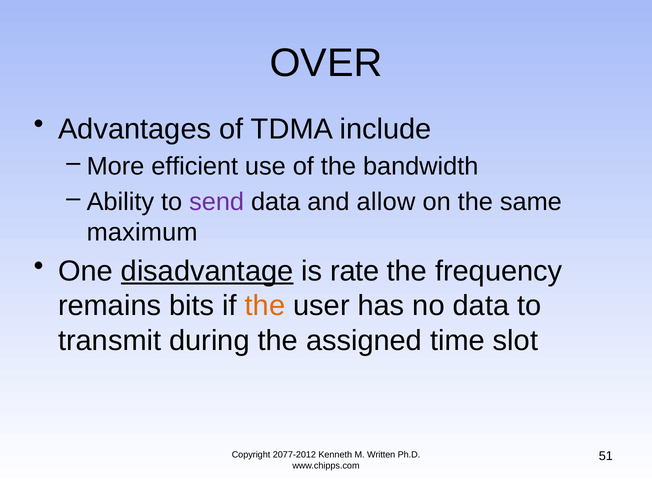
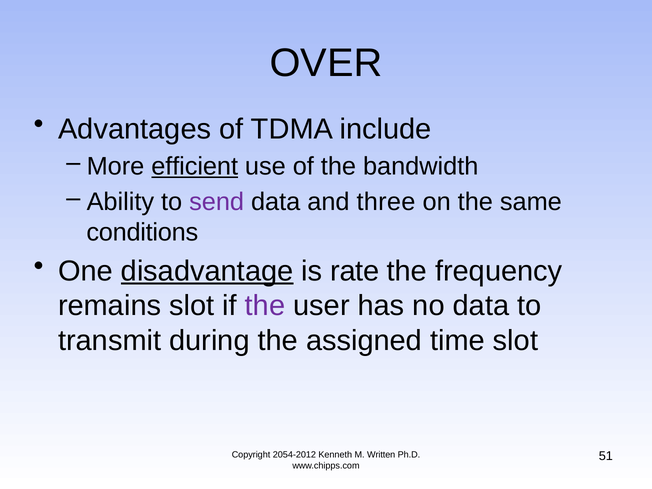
efficient underline: none -> present
allow: allow -> three
maximum: maximum -> conditions
remains bits: bits -> slot
the at (265, 306) colour: orange -> purple
2077-2012: 2077-2012 -> 2054-2012
